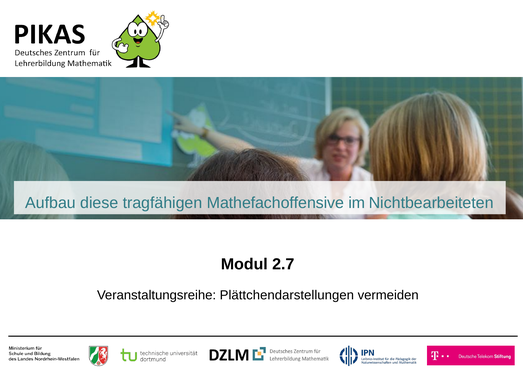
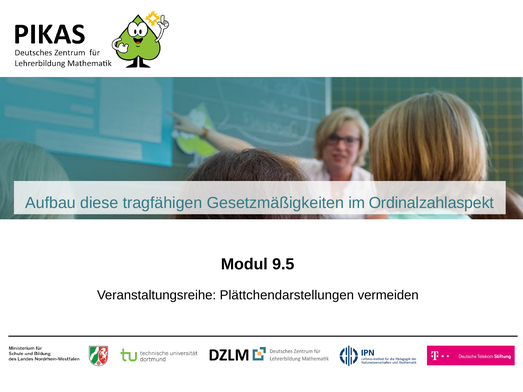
Mathefachoffensive: Mathefachoffensive -> Gesetzmäßigkeiten
Nichtbearbeiteten: Nichtbearbeiteten -> Ordinalzahlaspekt
2.7: 2.7 -> 9.5
